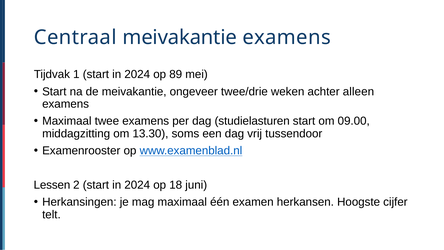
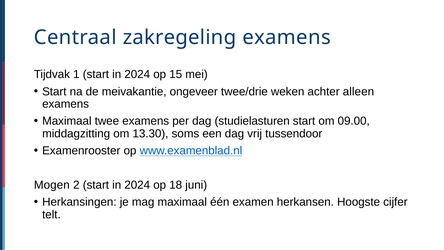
Centraal meivakantie: meivakantie -> zakregeling
89: 89 -> 15
Lessen: Lessen -> Mogen
